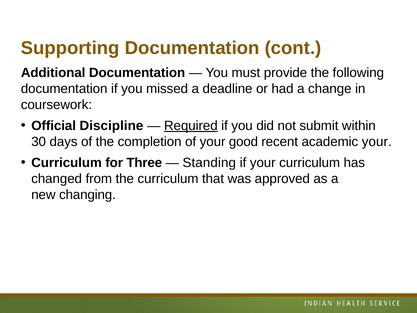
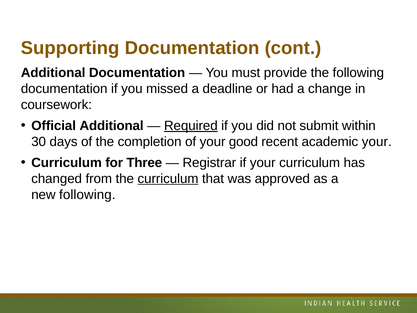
Official Discipline: Discipline -> Additional
Standing: Standing -> Registrar
curriculum at (168, 179) underline: none -> present
new changing: changing -> following
